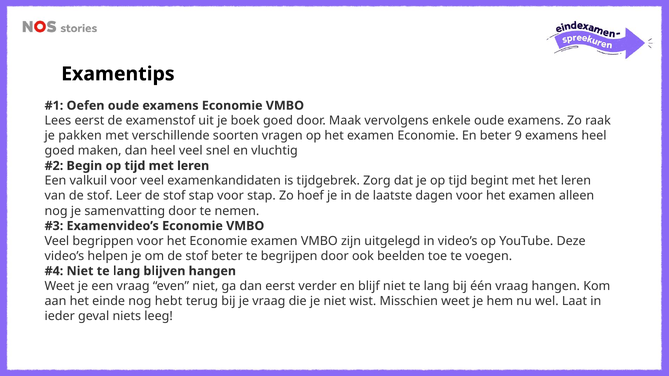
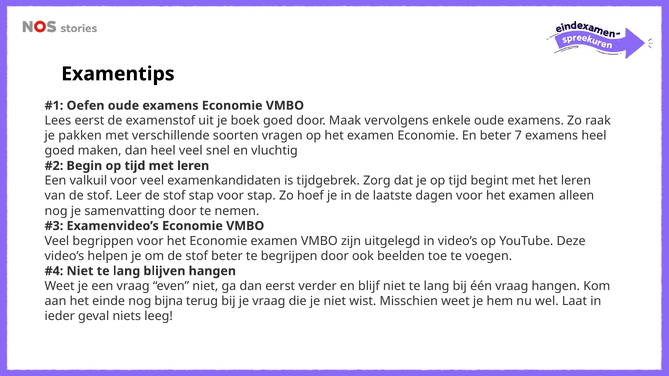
9: 9 -> 7
hebt: hebt -> bijna
